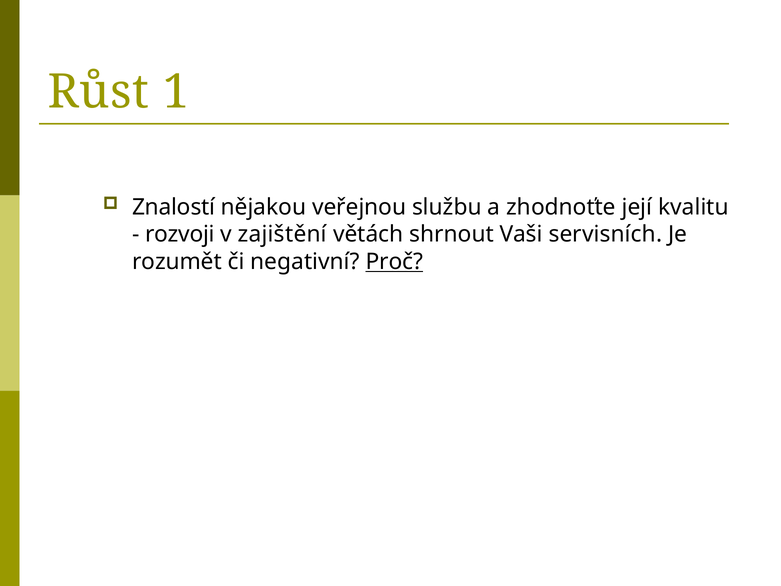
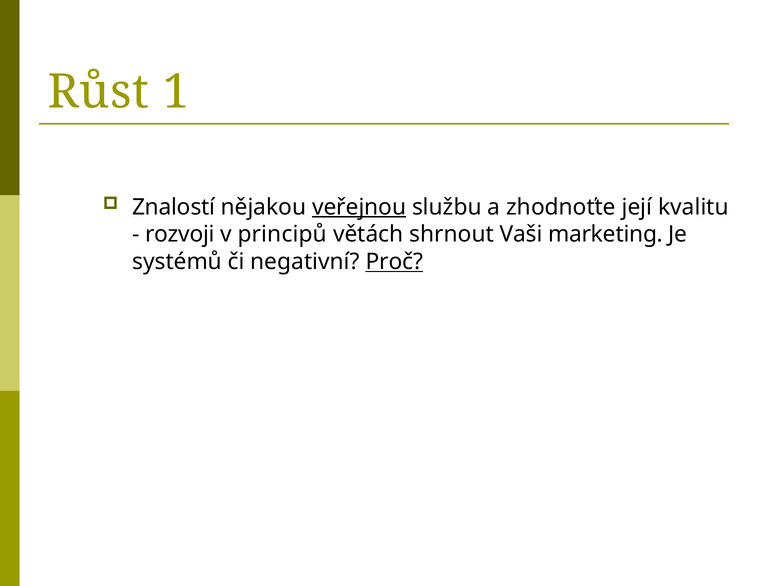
veřejnou underline: none -> present
zajištění: zajištění -> principů
servisních: servisních -> marketing
rozumět: rozumět -> systémů
